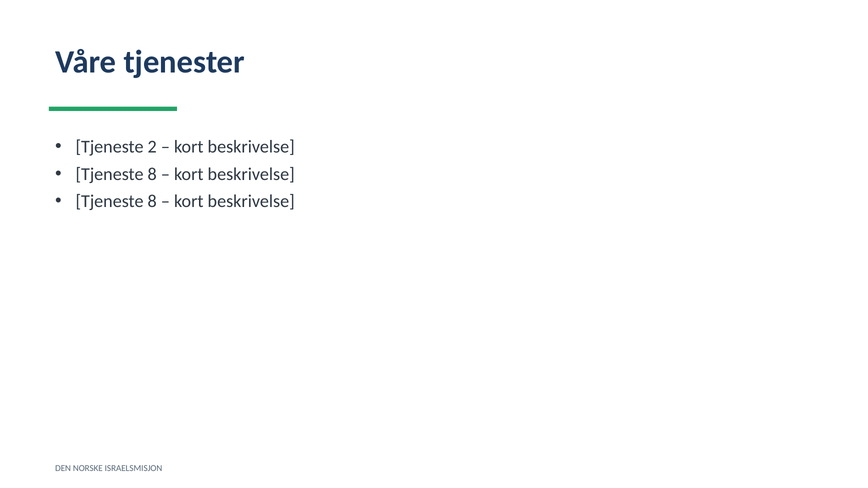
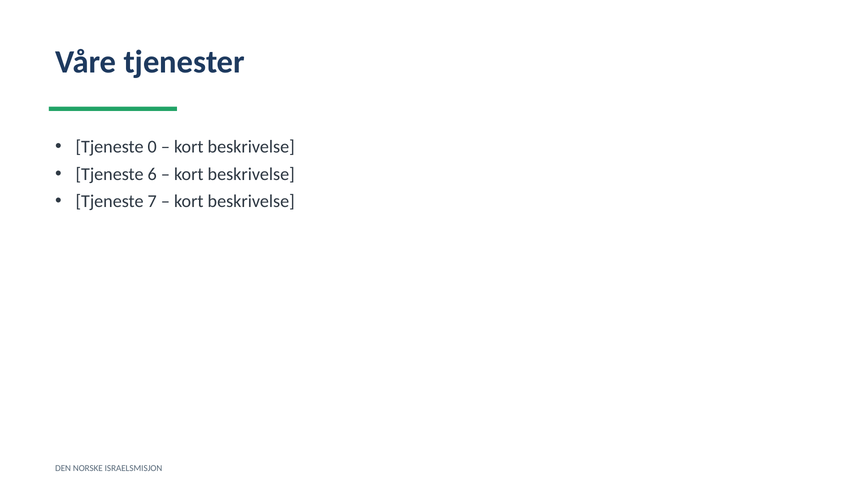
2: 2 -> 0
8 at (152, 174): 8 -> 6
8 at (152, 201): 8 -> 7
